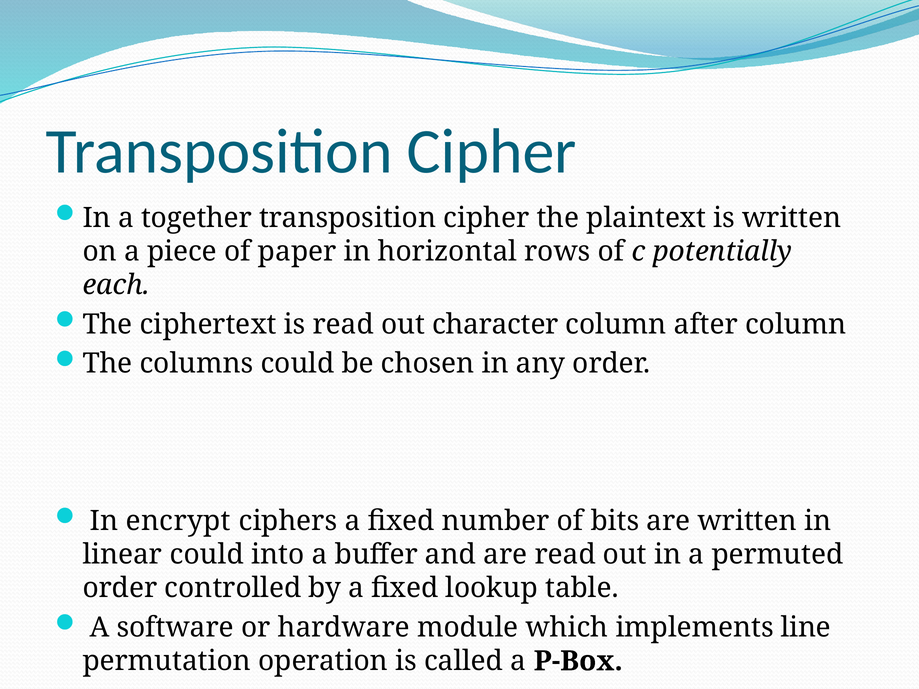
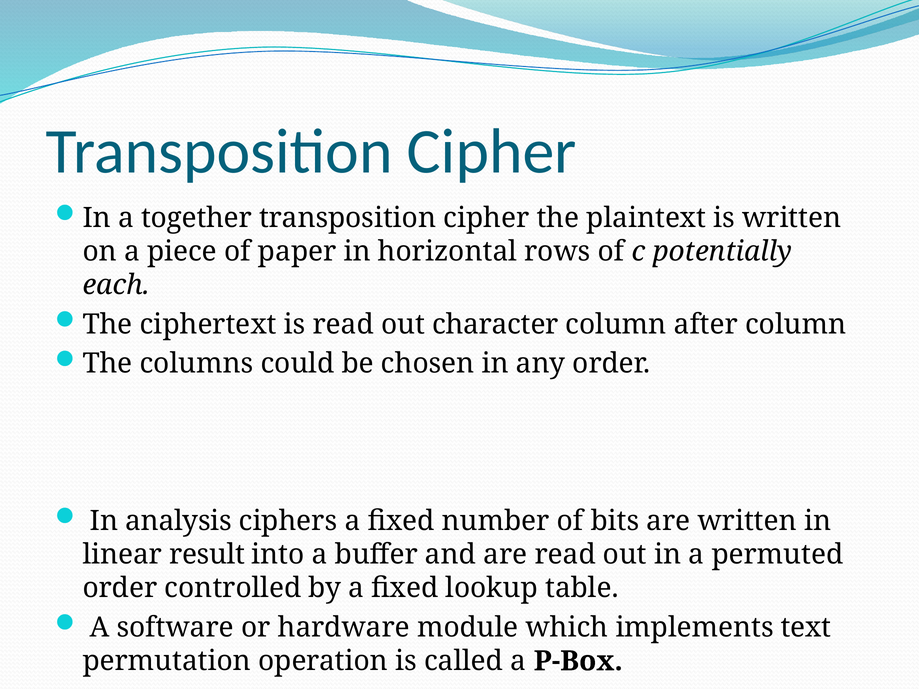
encrypt: encrypt -> analysis
linear could: could -> result
line: line -> text
